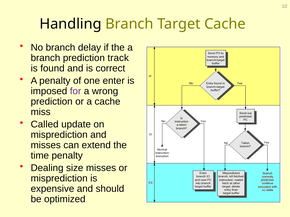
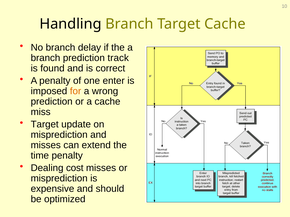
for colour: purple -> orange
Called at (45, 125): Called -> Target
size: size -> cost
